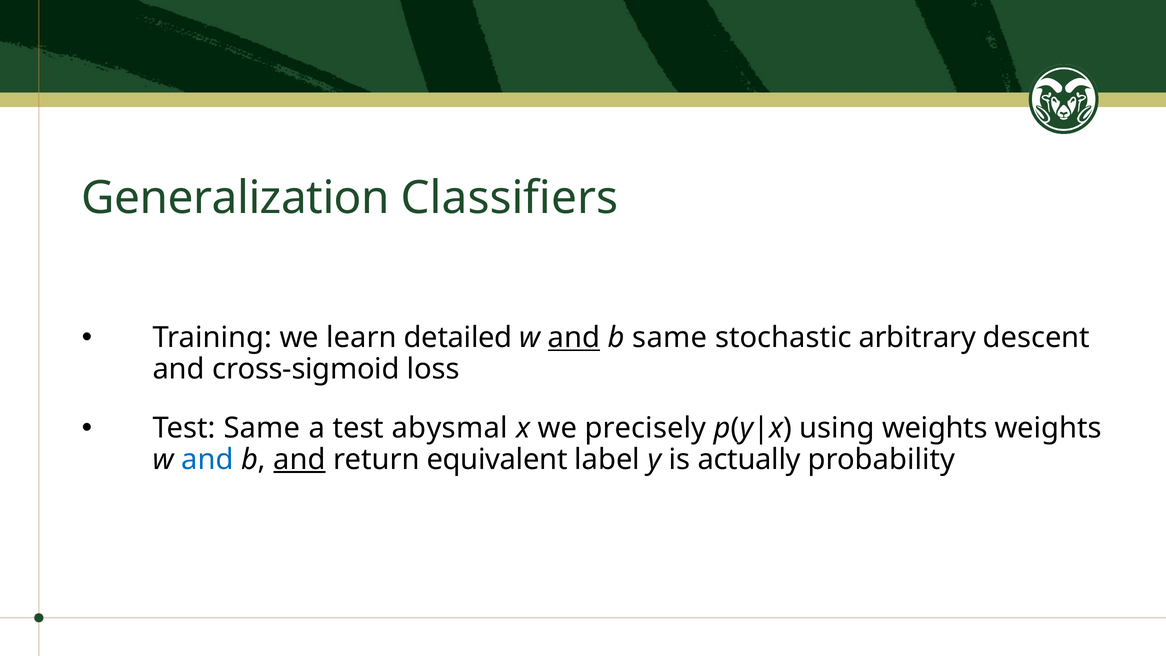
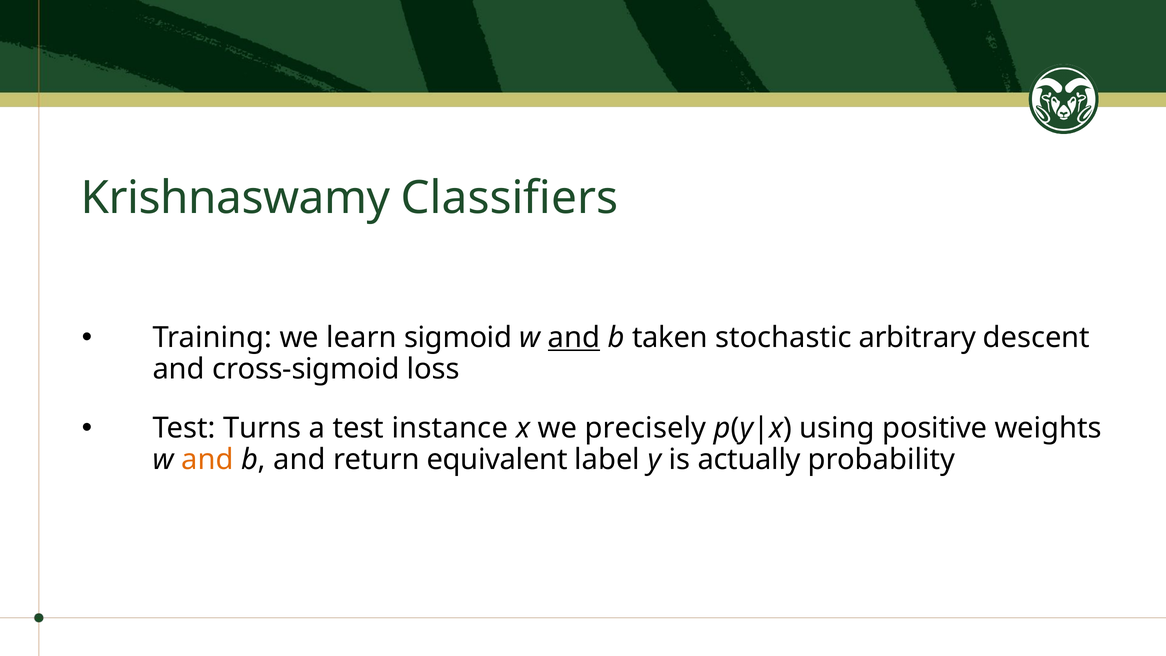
Generalization: Generalization -> Krishnaswamy
detailed: detailed -> sigmoid
b same: same -> taken
Test Same: Same -> Turns
abysmal: abysmal -> instance
using weights: weights -> positive
and at (207, 459) colour: blue -> orange
and at (299, 459) underline: present -> none
